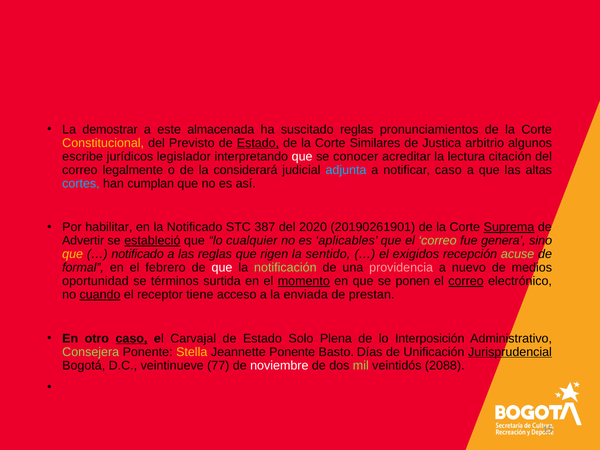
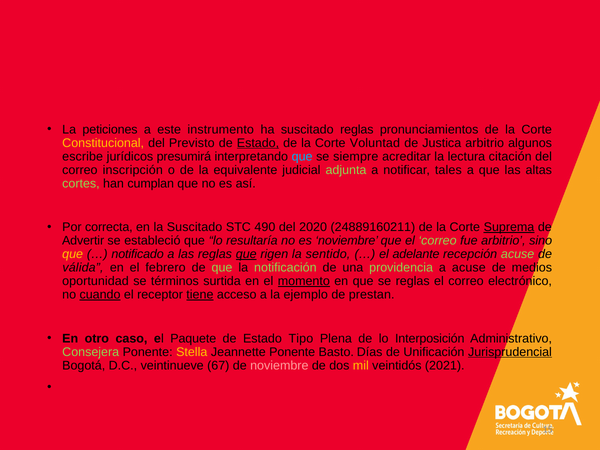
demostrar: demostrar -> peticiones
almacenada: almacenada -> instrumento
Similares: Similares -> Voluntad
legislador: legislador -> presumirá
que at (302, 156) colour: white -> light blue
conocer: conocer -> siempre
legalmente: legalmente -> inscripción
considerará: considerará -> equivalente
adjunta colour: light blue -> light green
notificar caso: caso -> tales
cortes colour: light blue -> light green
habilitar: habilitar -> correcta
la Notificado: Notificado -> Suscitado
387: 387 -> 490
20190261901: 20190261901 -> 24889160211
estableció underline: present -> none
cualquier: cualquier -> resultaría
es aplicables: aplicables -> noviembre
fue genera: genera -> arbitrio
que at (246, 254) underline: none -> present
exigidos: exigidos -> adelante
formal: formal -> válida
que at (222, 268) colour: white -> light green
providencia colour: pink -> light green
a nuevo: nuevo -> acuse
se ponen: ponen -> reglas
correo at (466, 281) underline: present -> none
tiene underline: none -> present
enviada: enviada -> ejemplo
caso at (131, 338) underline: present -> none
Carvajal: Carvajal -> Paquete
Solo: Solo -> Tipo
77: 77 -> 67
noviembre at (279, 365) colour: white -> pink
mil colour: light green -> yellow
2088: 2088 -> 2021
